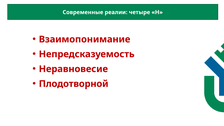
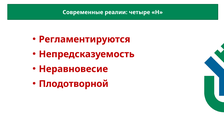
Взаимопонимание: Взаимопонимание -> Регламентируются
